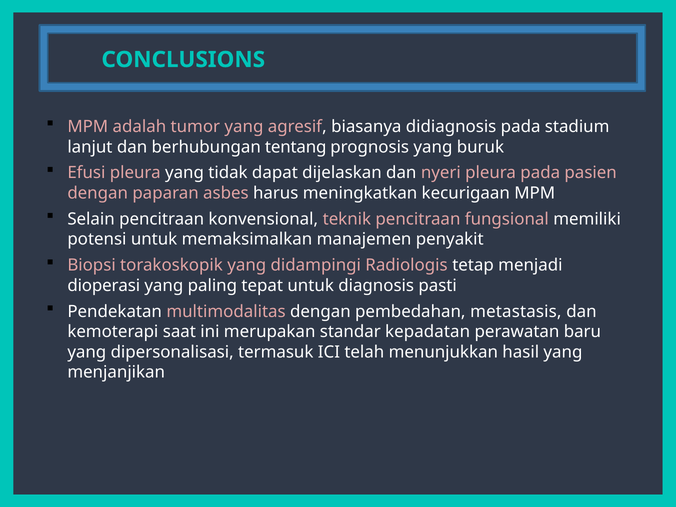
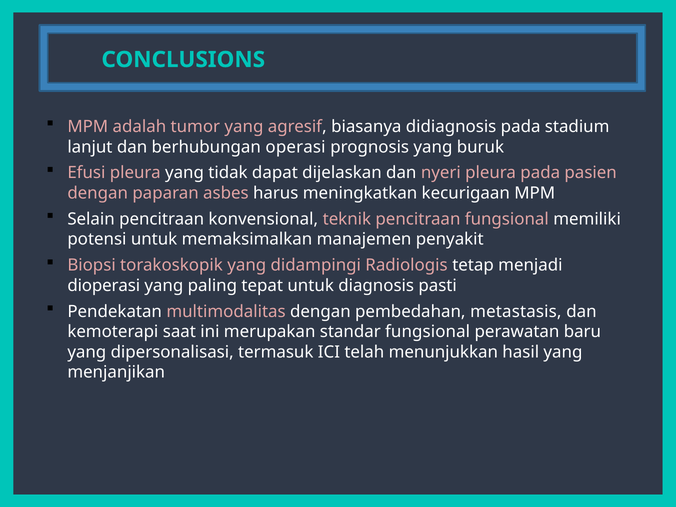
tentang: tentang -> operasi
standar kepadatan: kepadatan -> fungsional
